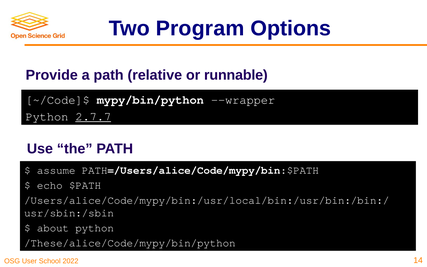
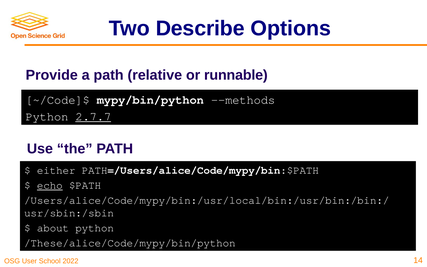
Program: Program -> Describe
--wrapper: --wrapper -> --methods
assume: assume -> either
echo underline: none -> present
